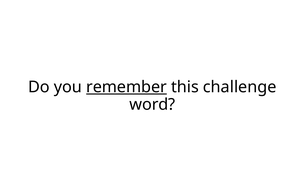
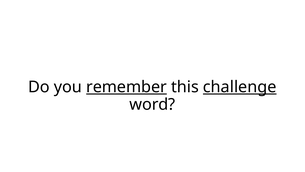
challenge underline: none -> present
